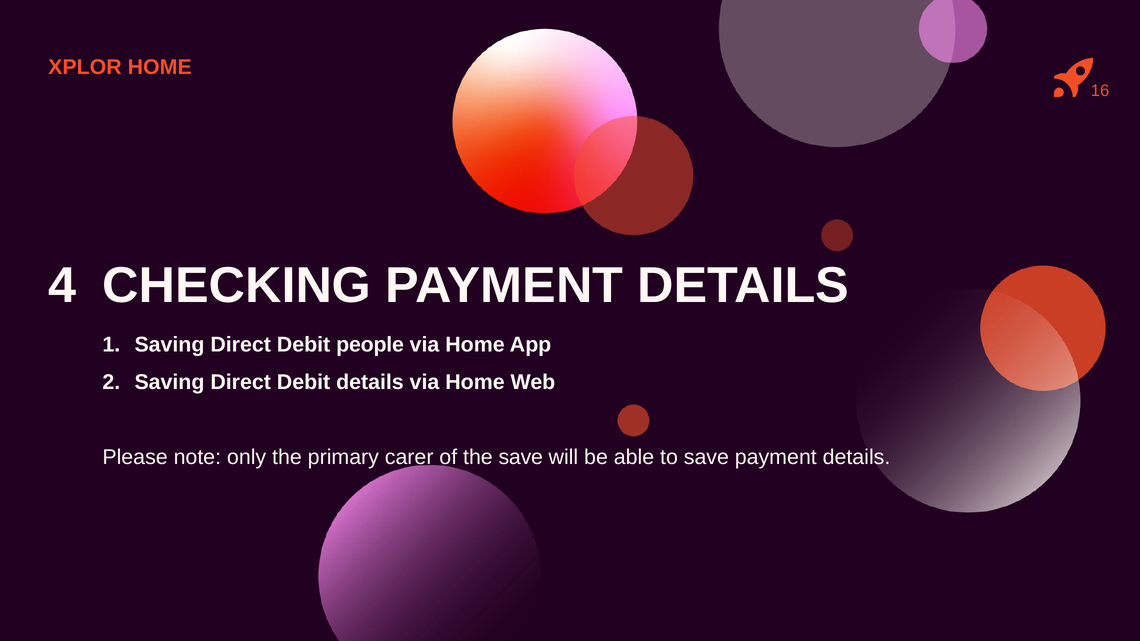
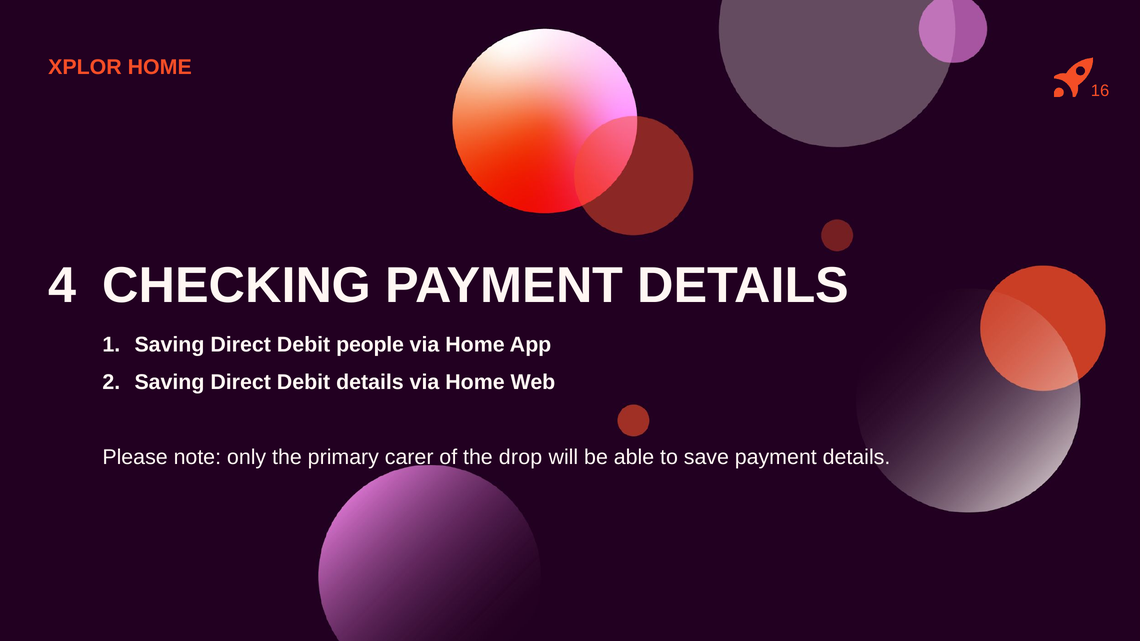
the save: save -> drop
